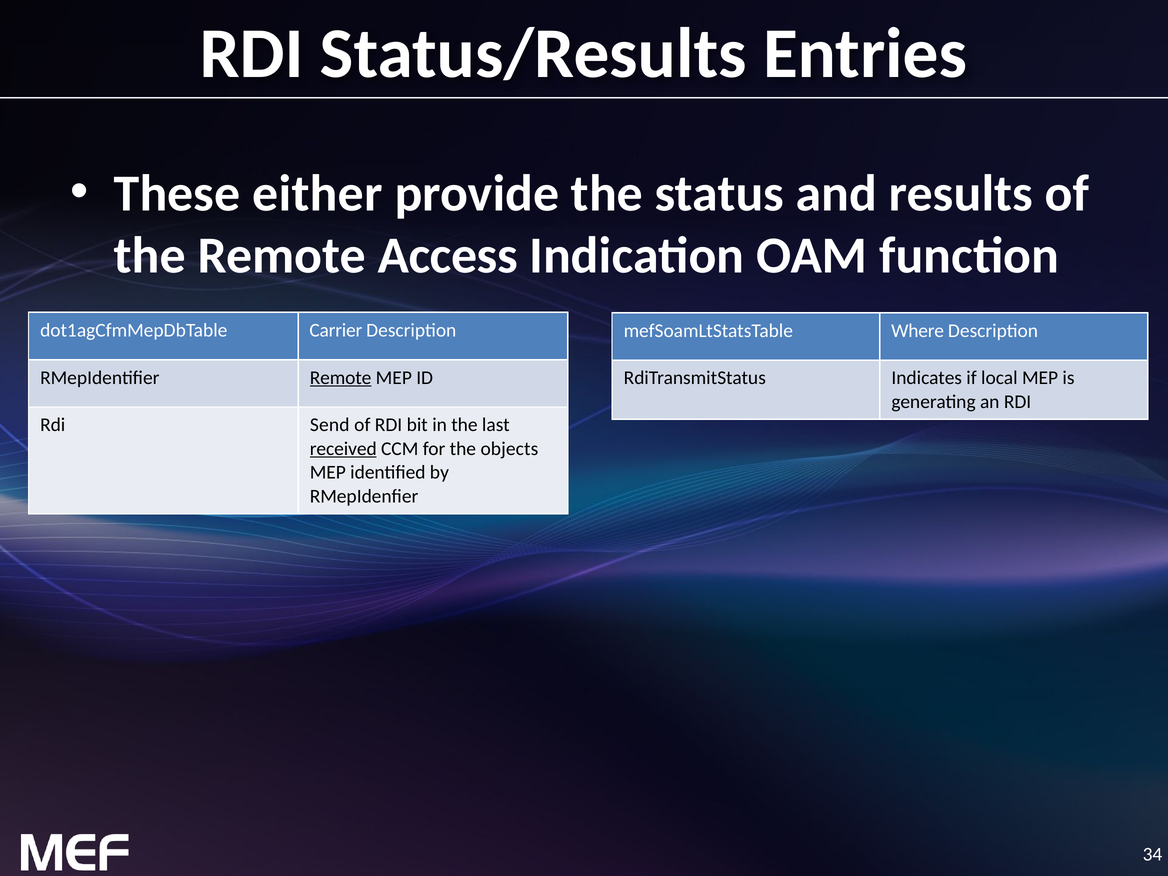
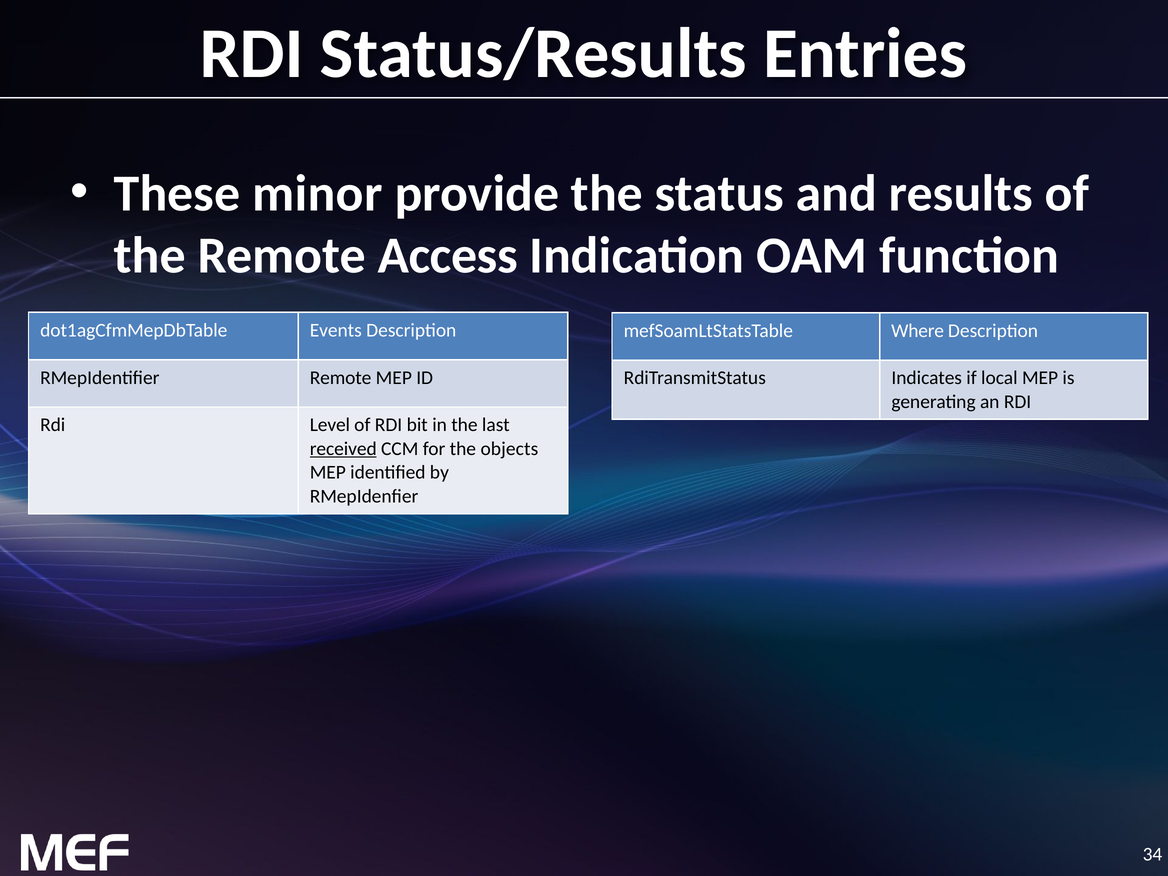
either: either -> minor
Carrier: Carrier -> Events
Remote at (341, 378) underline: present -> none
Send: Send -> Level
